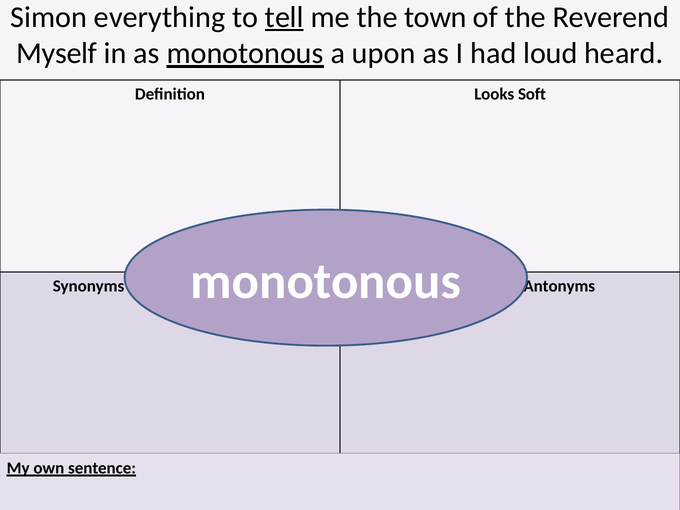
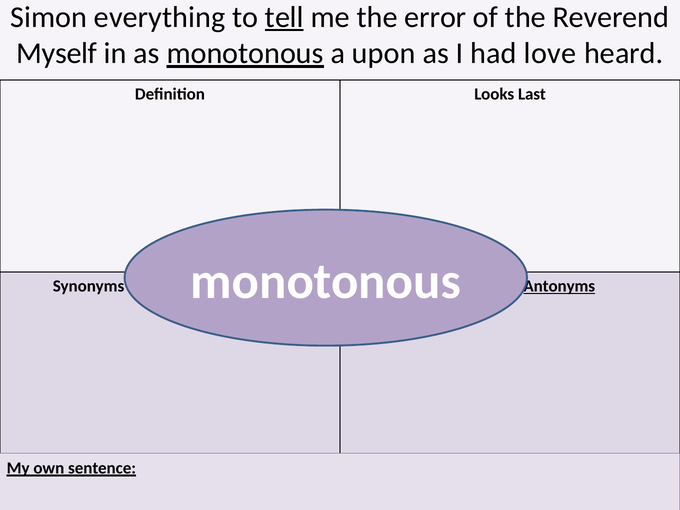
town: town -> error
loud: loud -> love
Soft: Soft -> Last
Antonyms underline: none -> present
